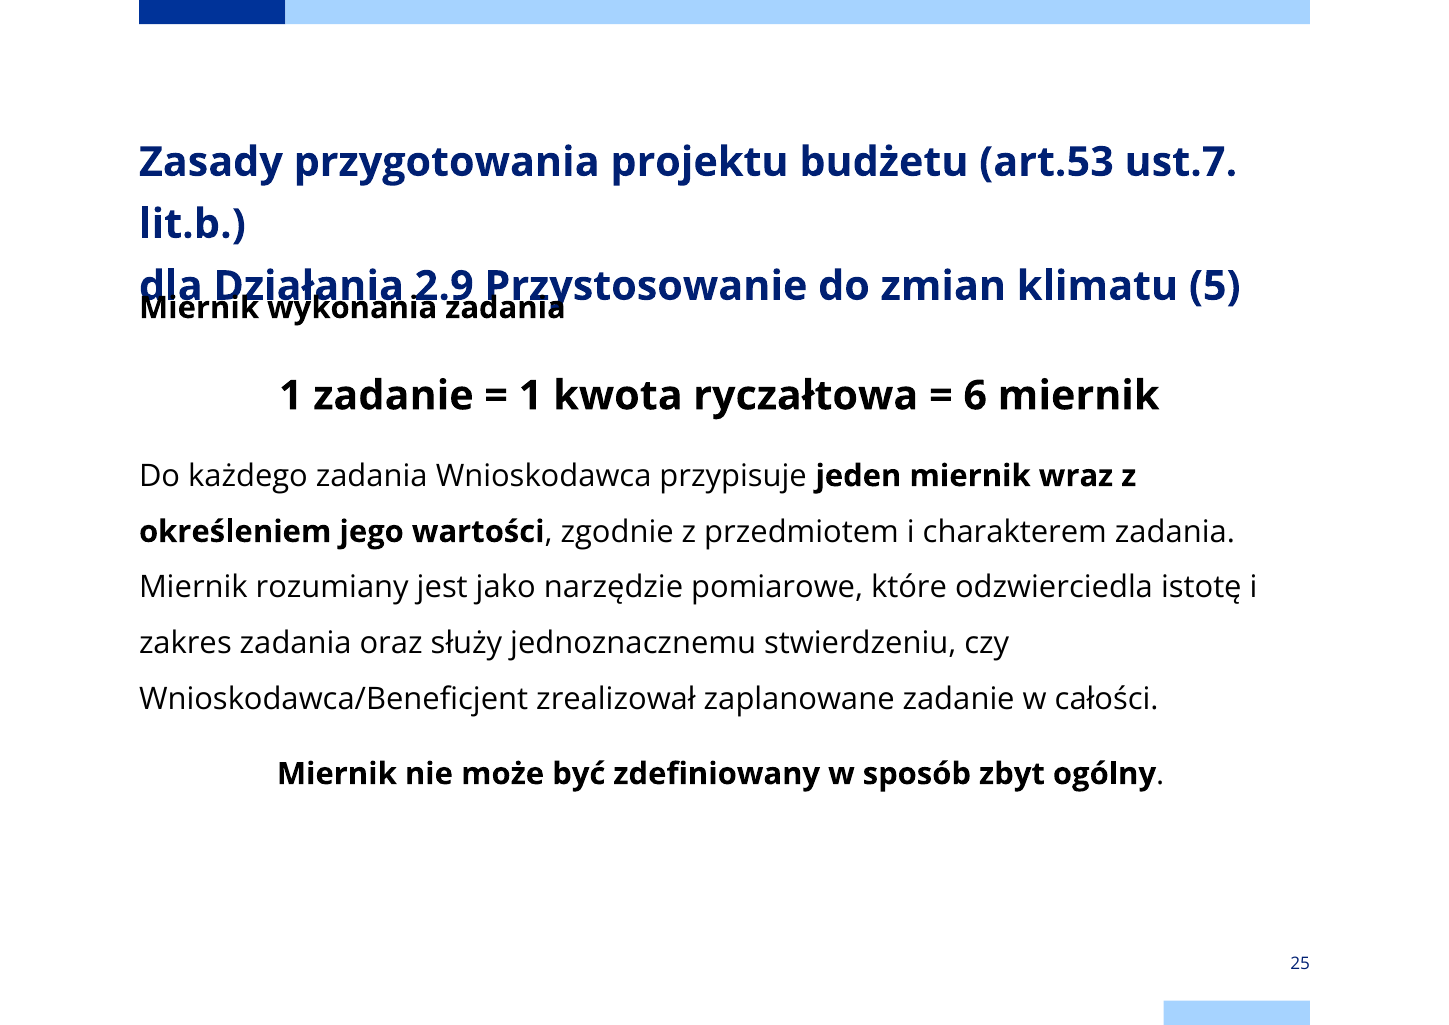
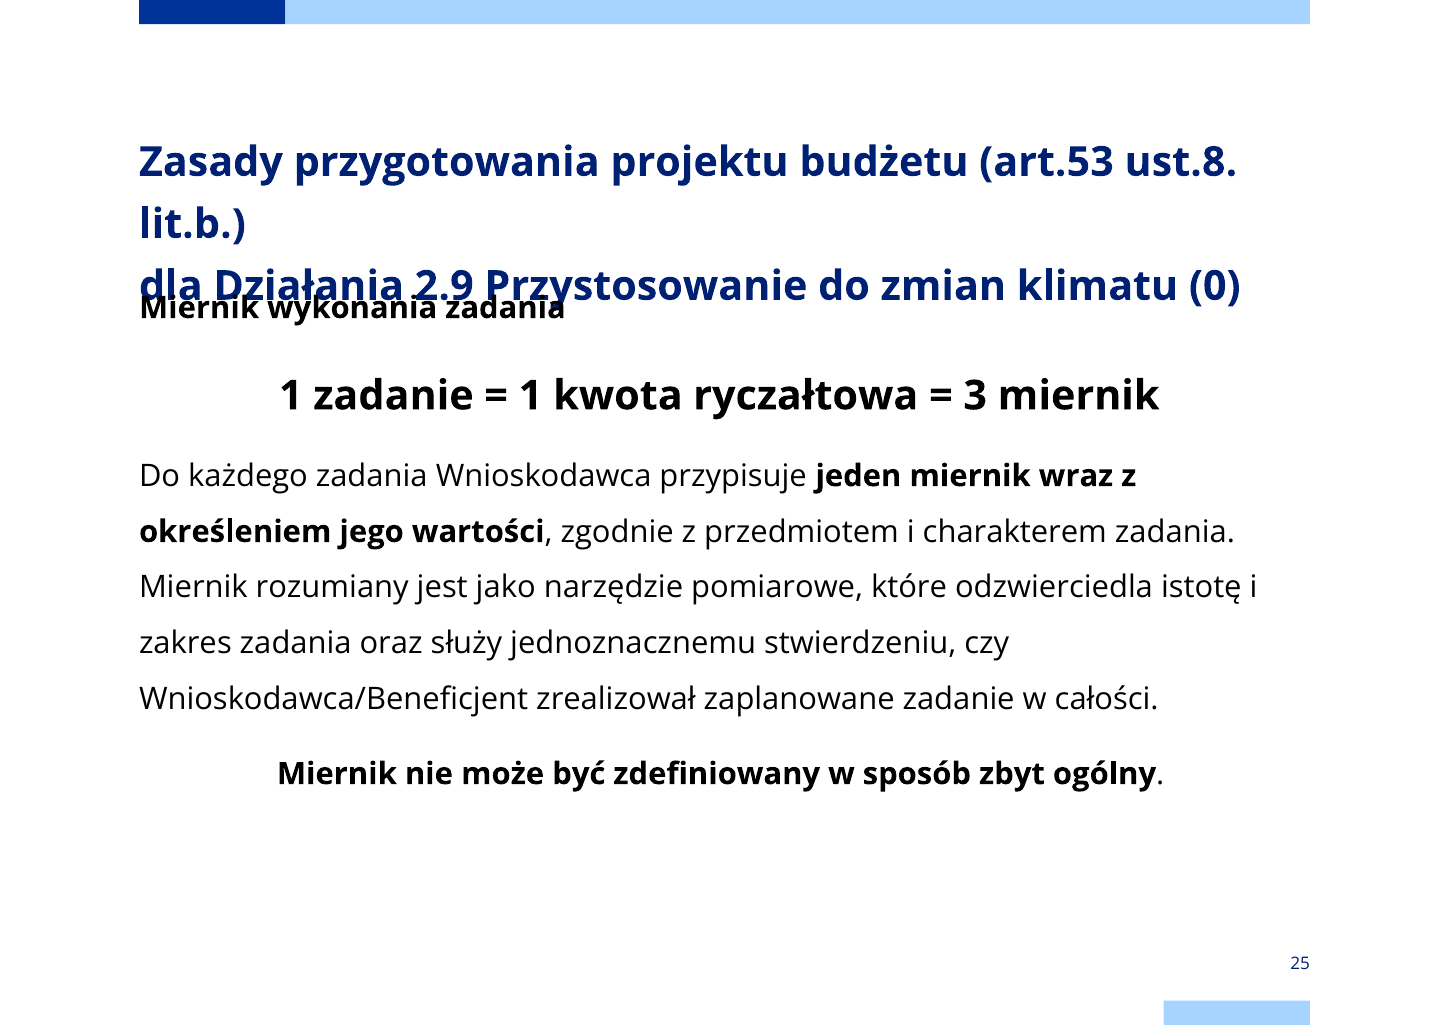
ust.7: ust.7 -> ust.8
5: 5 -> 0
6: 6 -> 3
